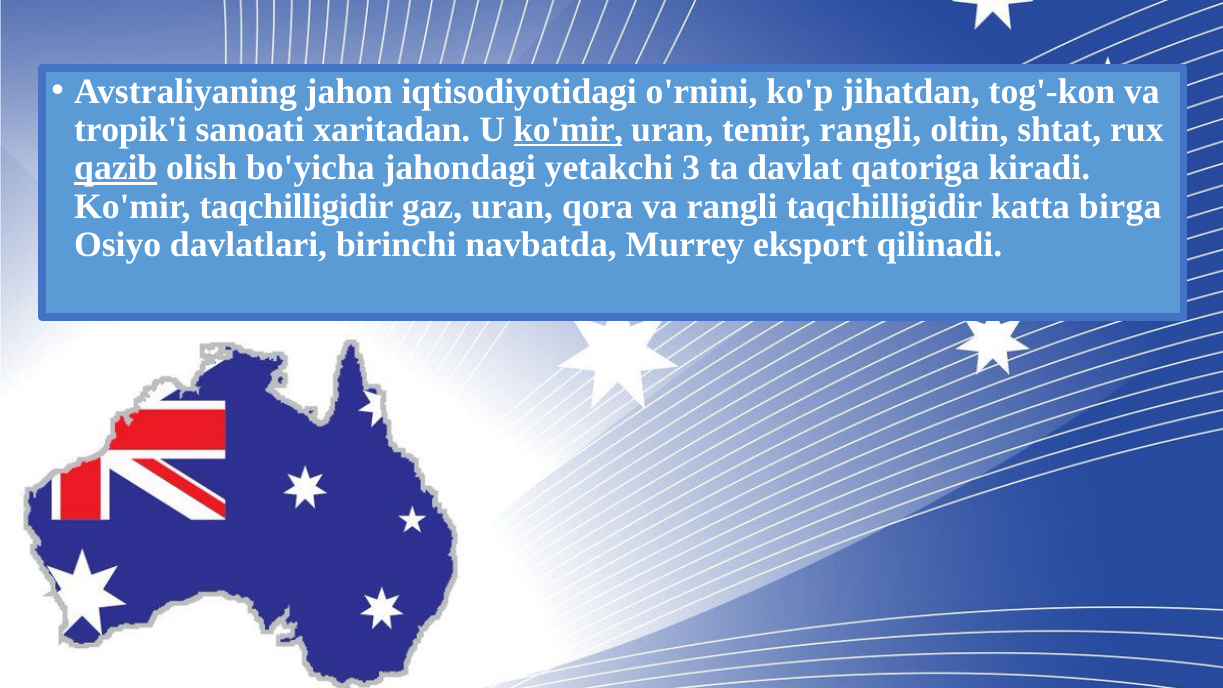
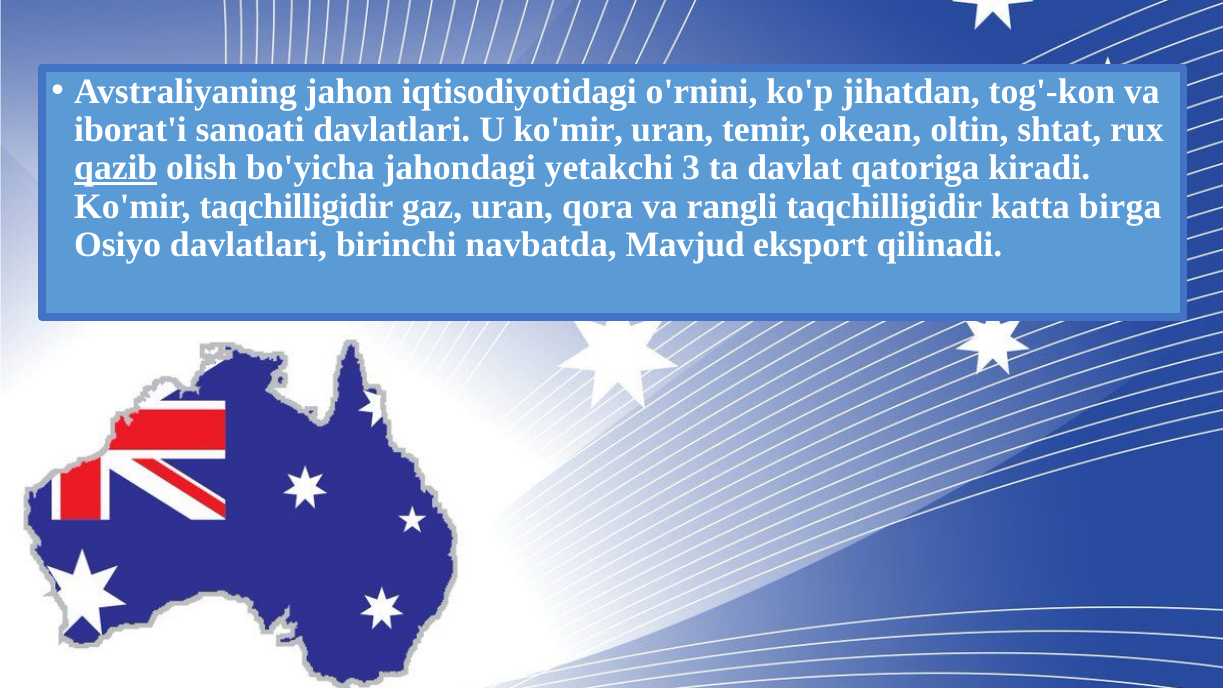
tropik'i: tropik'i -> iborat'i
sanoati xaritadan: xaritadan -> davlatlari
ko'mir at (568, 130) underline: present -> none
temir rangli: rangli -> okean
Murrey: Murrey -> Mavjud
